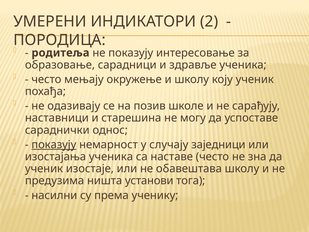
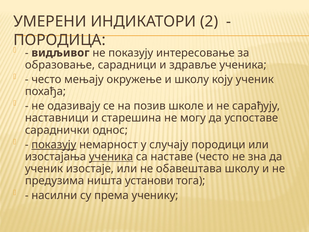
родитеља: родитеља -> видљивог
заједници: заједници -> породици
ученика at (111, 157) underline: none -> present
